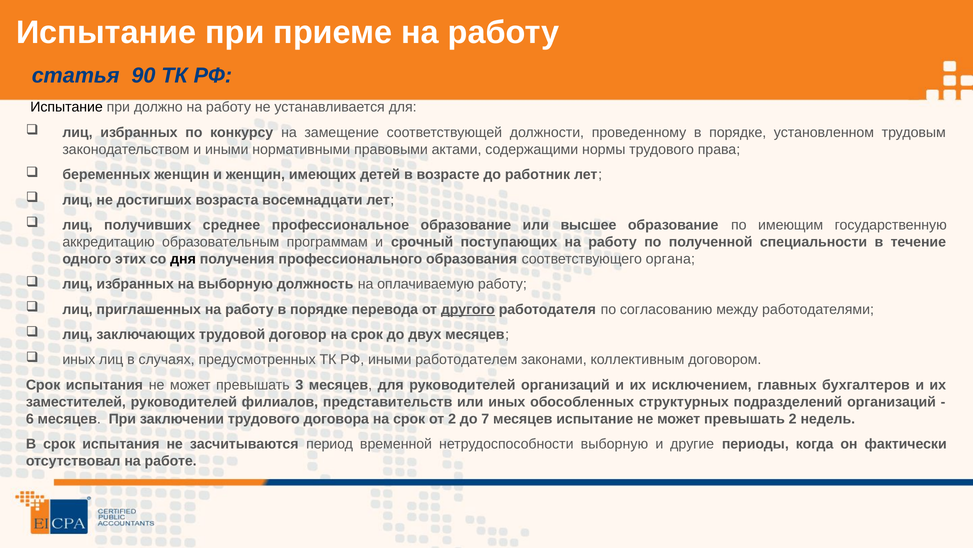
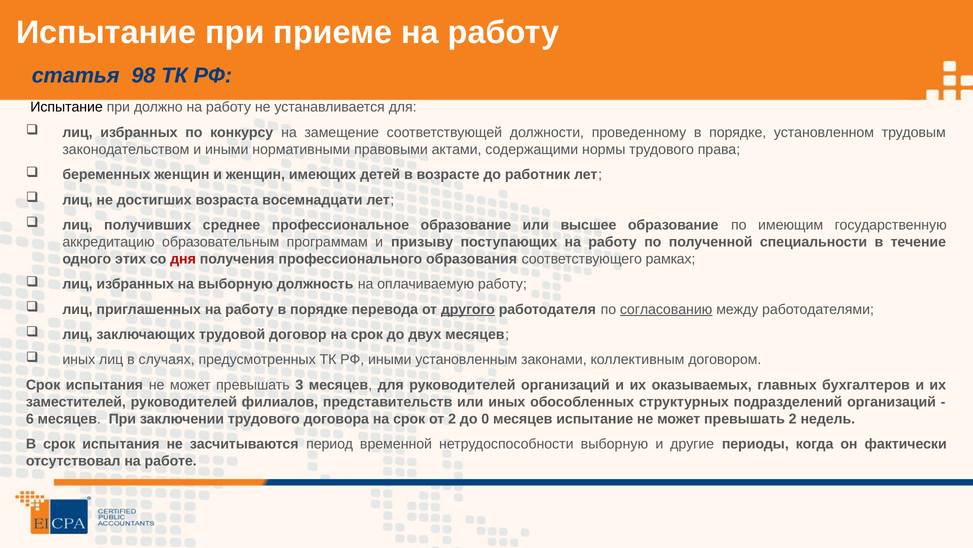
90: 90 -> 98
срочный: срочный -> призыву
дня colour: black -> red
органа: органа -> рамках
согласованию underline: none -> present
работодателем: работодателем -> установленным
исключением: исключением -> оказываемых
7: 7 -> 0
